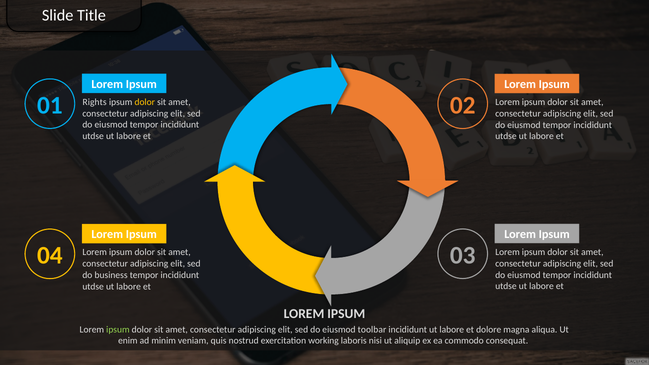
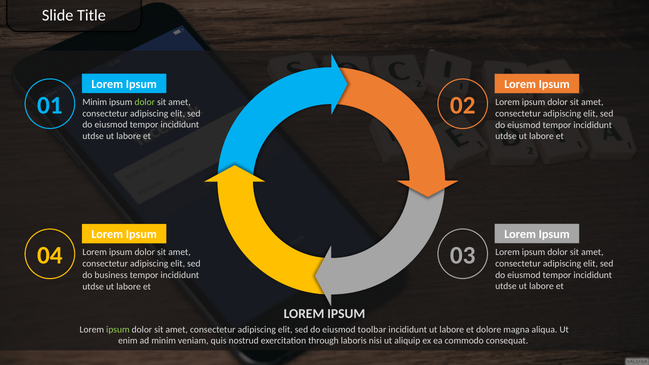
01 Rights: Rights -> Minim
dolor at (145, 102) colour: yellow -> light green
working: working -> through
